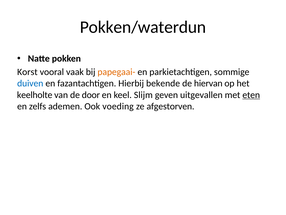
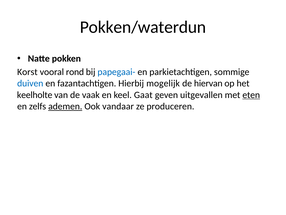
vaak: vaak -> rond
papegaai- colour: orange -> blue
bekende: bekende -> mogelijk
door: door -> vaak
Slijm: Slijm -> Gaat
ademen underline: none -> present
voeding: voeding -> vandaar
afgestorven: afgestorven -> produceren
